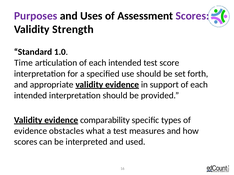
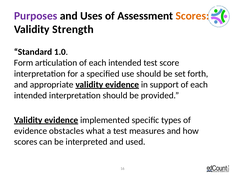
Scores at (192, 16) colour: purple -> orange
Time: Time -> Form
comparability: comparability -> implemented
